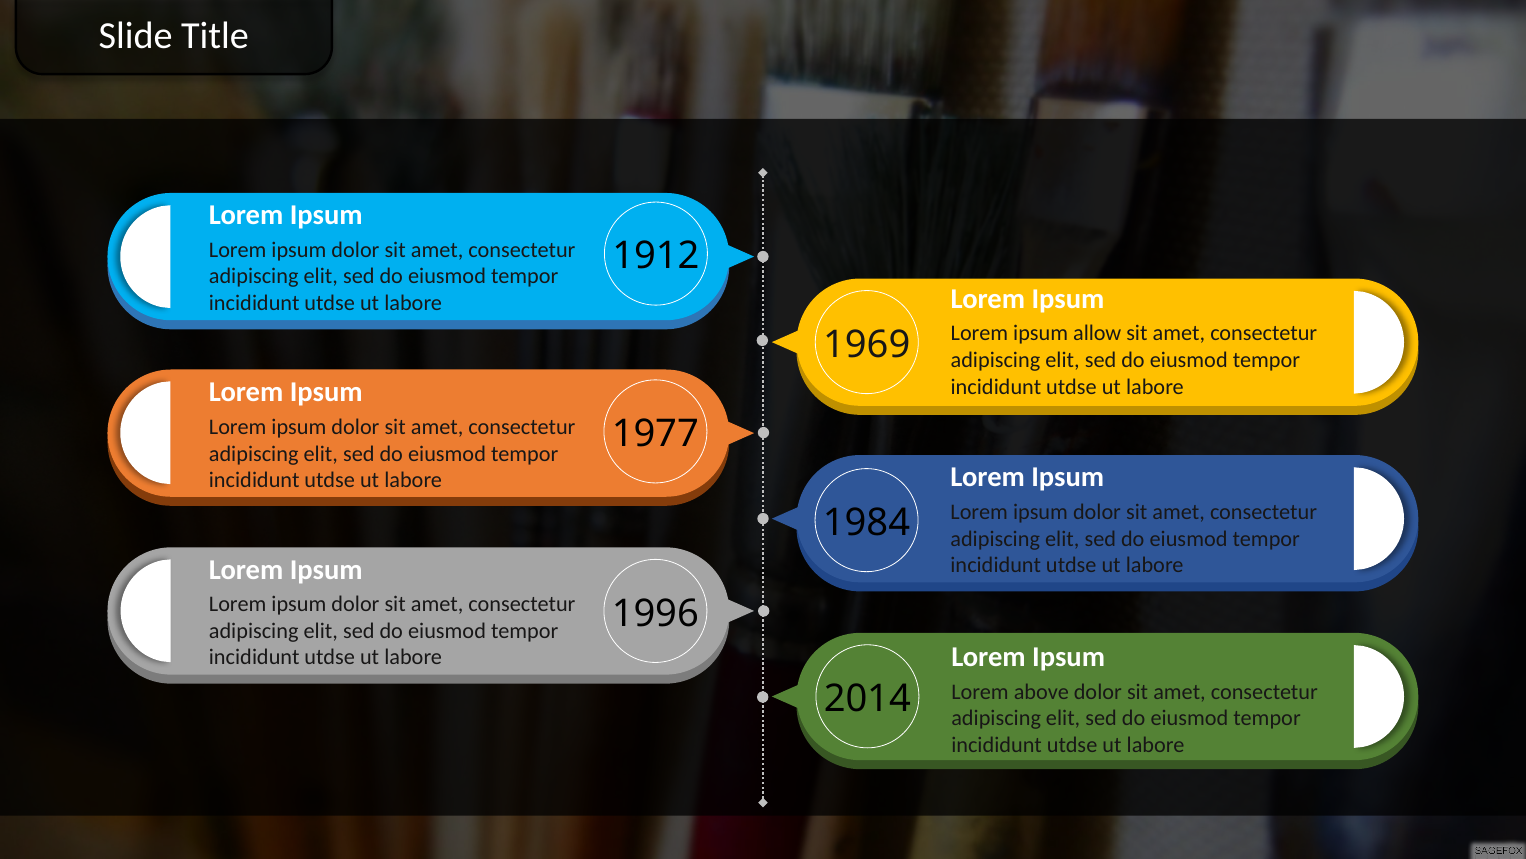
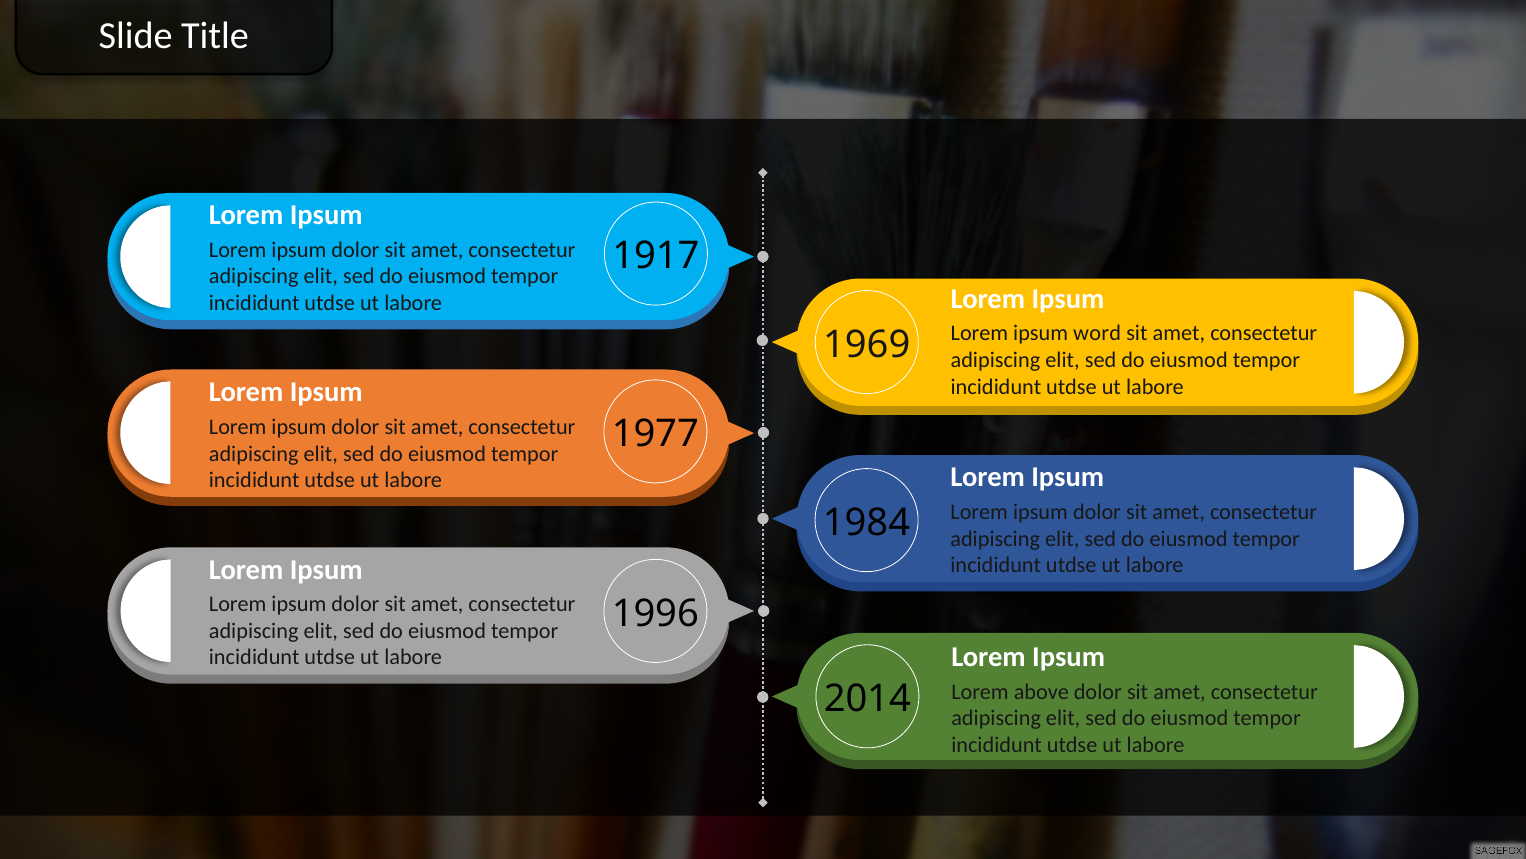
1912: 1912 -> 1917
allow: allow -> word
